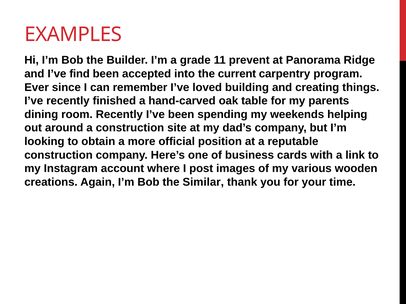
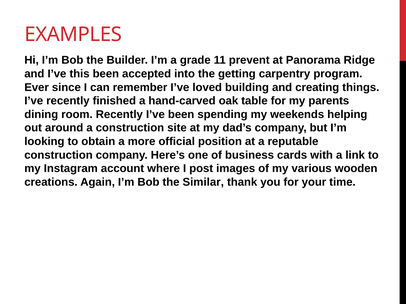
find: find -> this
current: current -> getting
